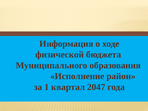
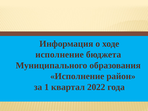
физической at (60, 55): физической -> исполнение
2047: 2047 -> 2022
